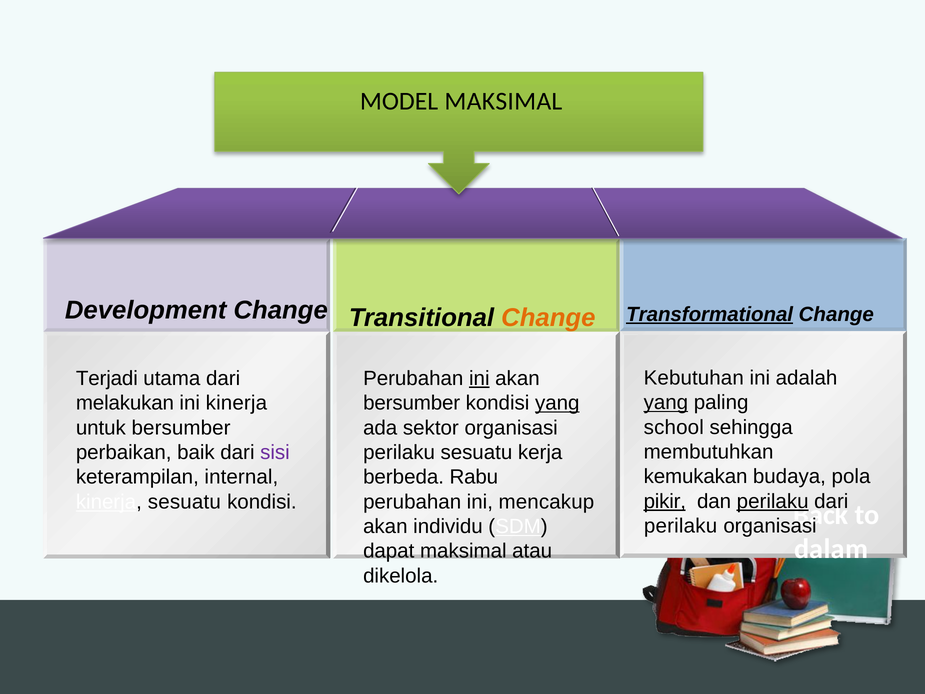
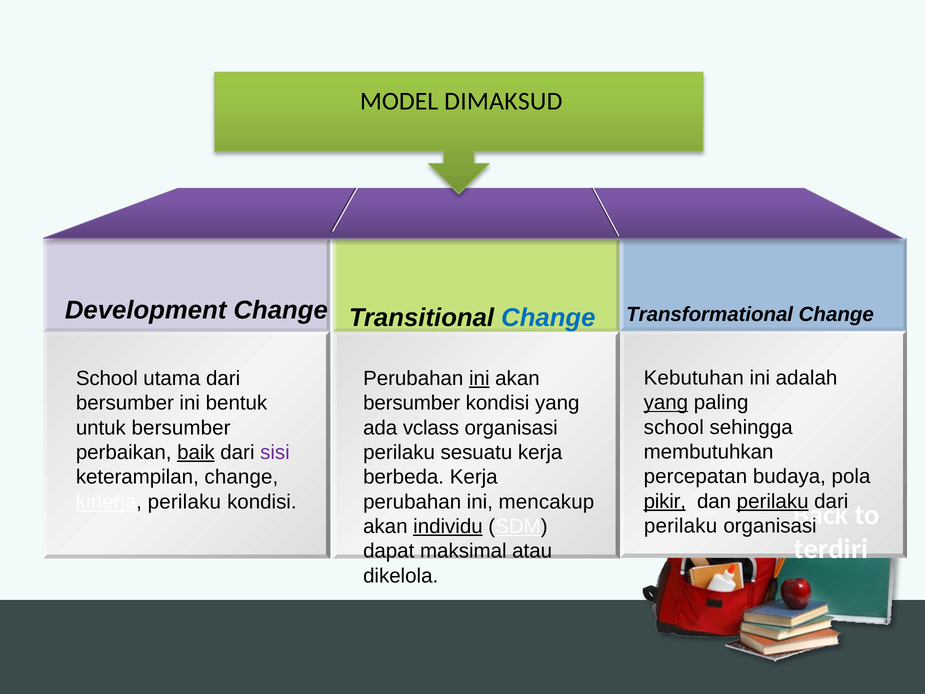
MODEL MAKSIMAL: MAKSIMAL -> DIMAKSUD
Transformational underline: present -> none
Change at (548, 318) colour: orange -> blue
Terjadi at (107, 378): Terjadi -> School
melakukan at (125, 403): melakukan -> bersumber
ini kinerja: kinerja -> bentuk
yang at (557, 403) underline: present -> none
sektor: sektor -> vclass
baik underline: none -> present
kemukakan: kemukakan -> percepatan
keterampilan internal: internal -> change
berbeda Rabu: Rabu -> Kerja
kinerja sesuatu: sesuatu -> perilaku
individu underline: none -> present
dalam: dalam -> terdiri
